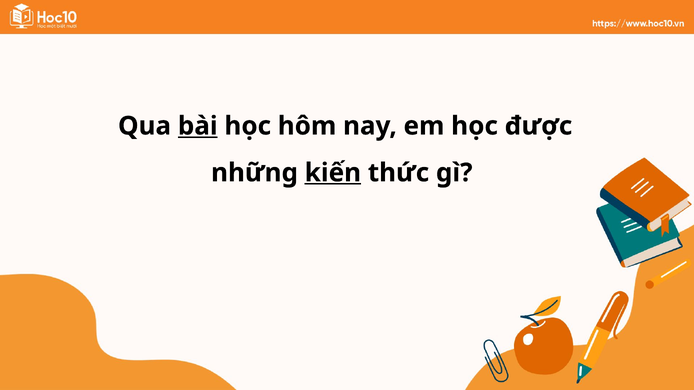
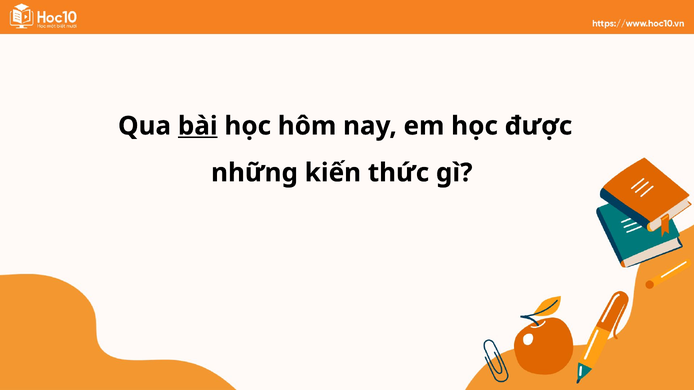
kiến underline: present -> none
